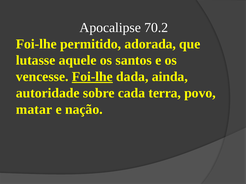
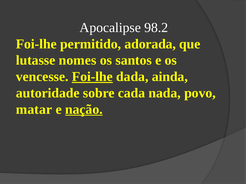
70.2: 70.2 -> 98.2
aquele: aquele -> nomes
terra: terra -> nada
nação underline: none -> present
